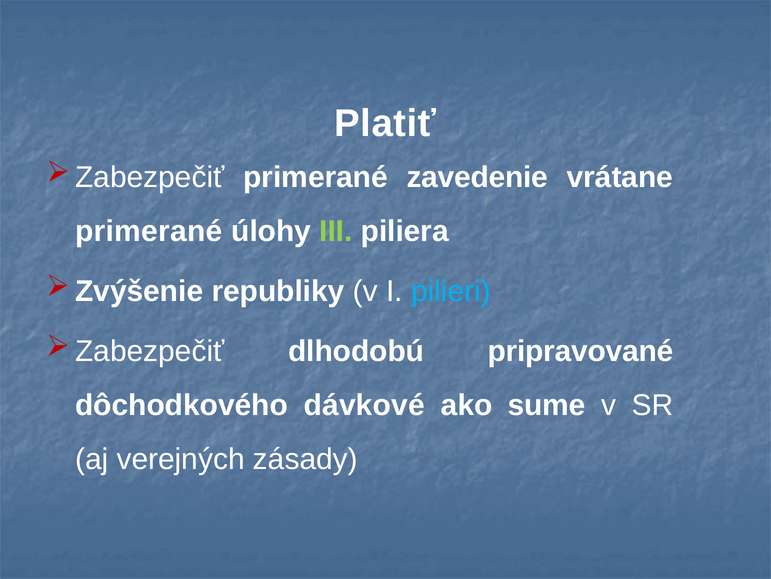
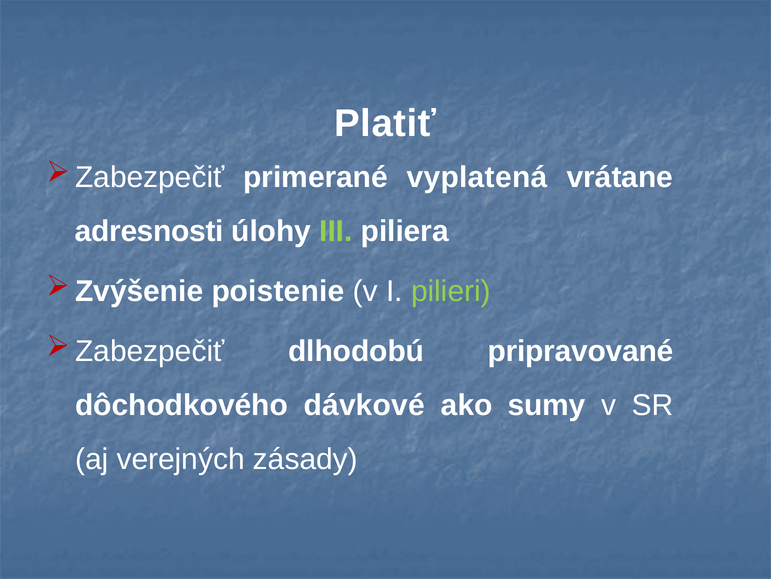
zavedenie: zavedenie -> vyplatená
primerané at (149, 231): primerané -> adresnosti
republiky: republiky -> poistenie
pilieri colour: light blue -> light green
sume: sume -> sumy
